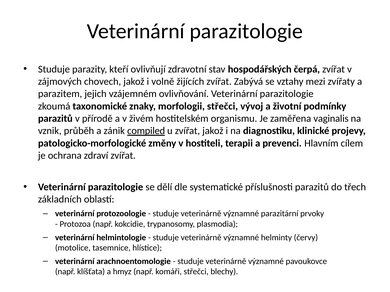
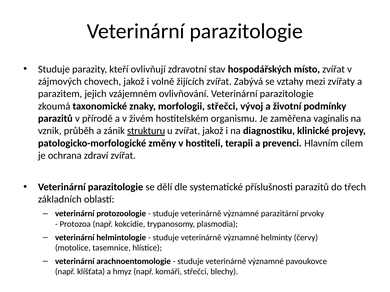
čerpá: čerpá -> místo
compiled: compiled -> strukturu
